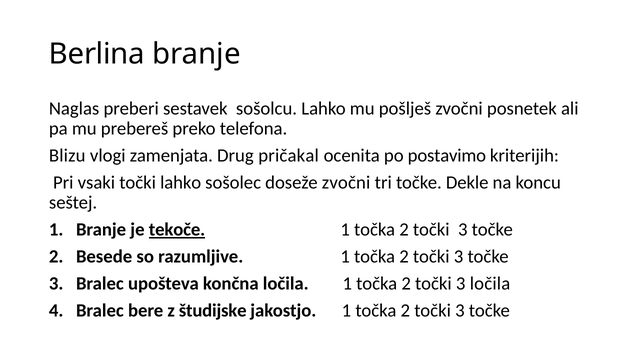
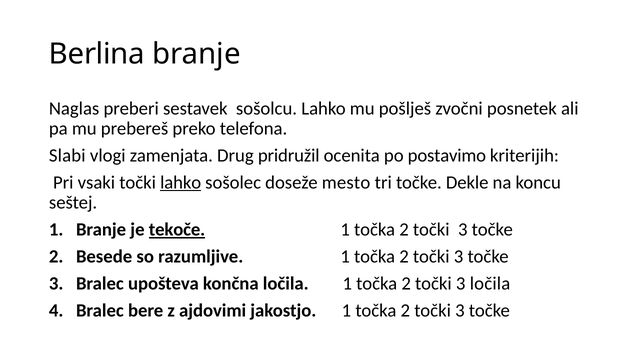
Blizu: Blizu -> Slabi
pričakal: pričakal -> pridružil
lahko at (181, 183) underline: none -> present
doseže zvočni: zvočni -> mesto
študijske: študijske -> ajdovimi
